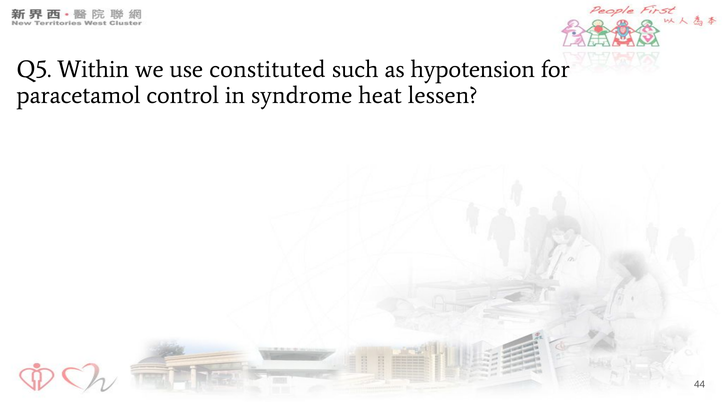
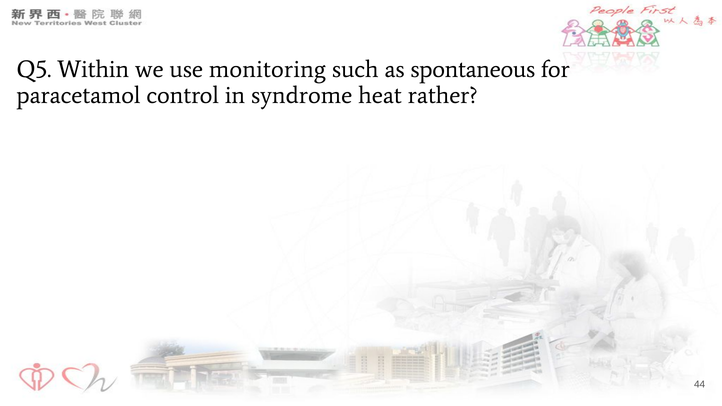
constituted: constituted -> monitoring
hypotension: hypotension -> spontaneous
lessen: lessen -> rather
